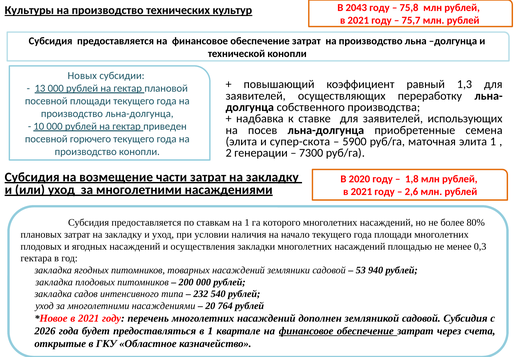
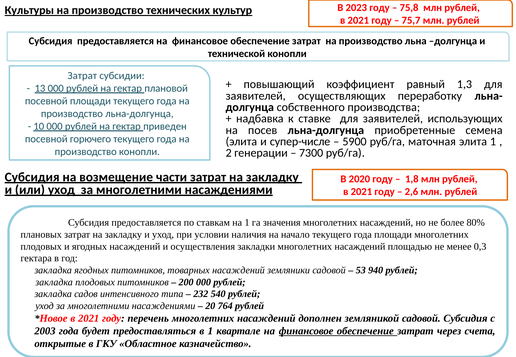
2043: 2043 -> 2023
Новых at (82, 76): Новых -> Затрат
супер-скота: супер-скота -> супер-числе
которого: которого -> значения
2026: 2026 -> 2003
